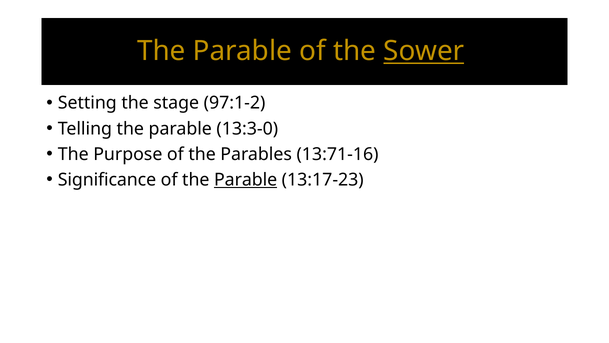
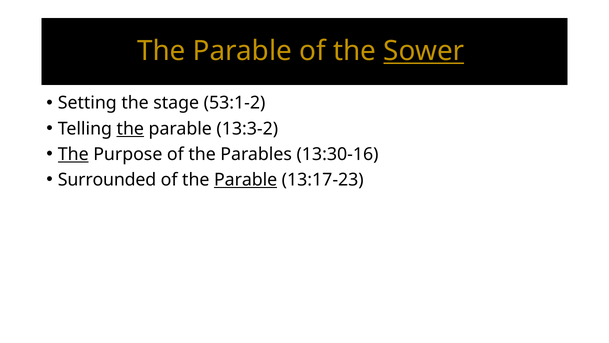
97:1-2: 97:1-2 -> 53:1-2
the at (130, 128) underline: none -> present
13:3-0: 13:3-0 -> 13:3-2
The at (73, 154) underline: none -> present
13:71-16: 13:71-16 -> 13:30-16
Significance: Significance -> Surrounded
